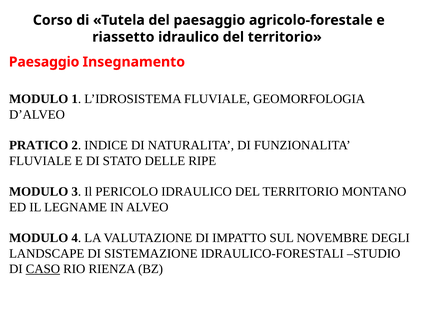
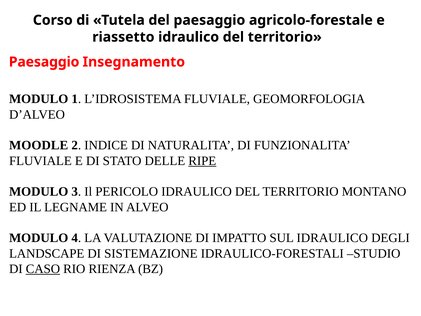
PRATICO: PRATICO -> MOODLE
RIPE underline: none -> present
SUL NOVEMBRE: NOVEMBRE -> IDRAULICO
